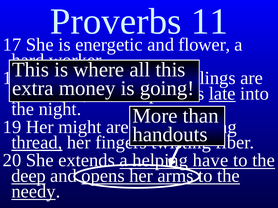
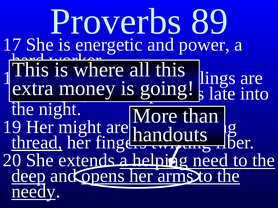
11: 11 -> 89
flower: flower -> power
late underline: present -> none
have: have -> need
